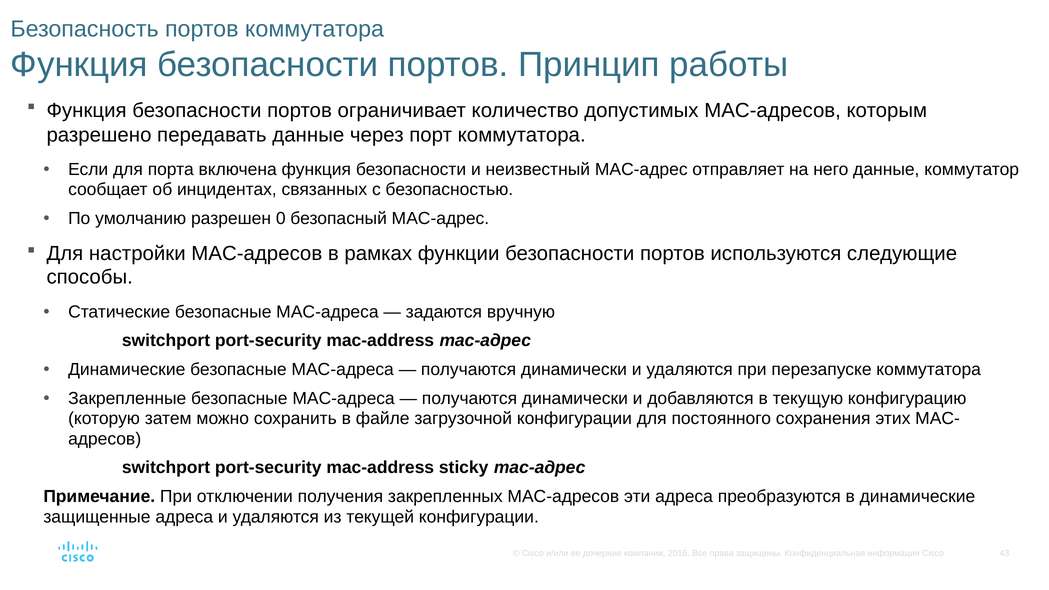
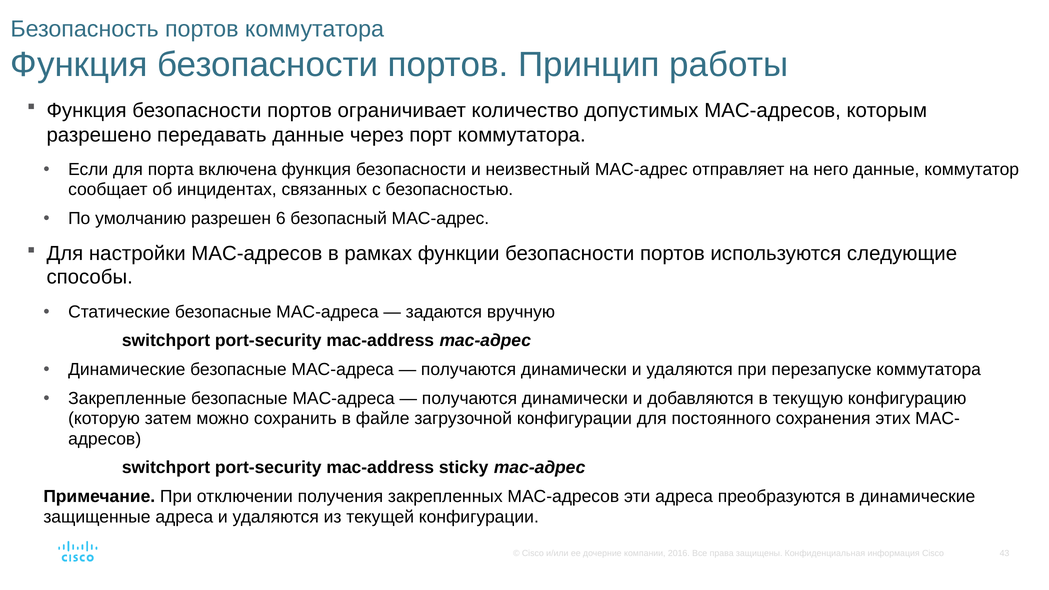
0: 0 -> 6
